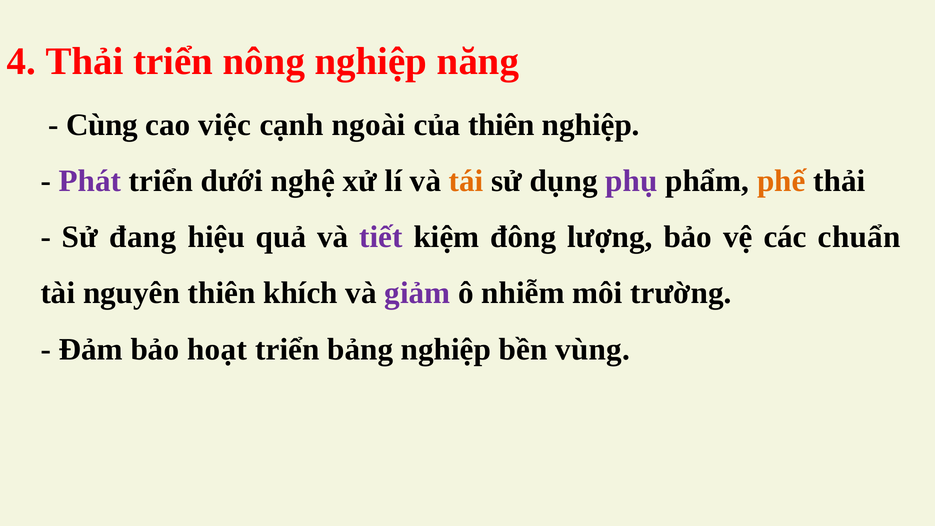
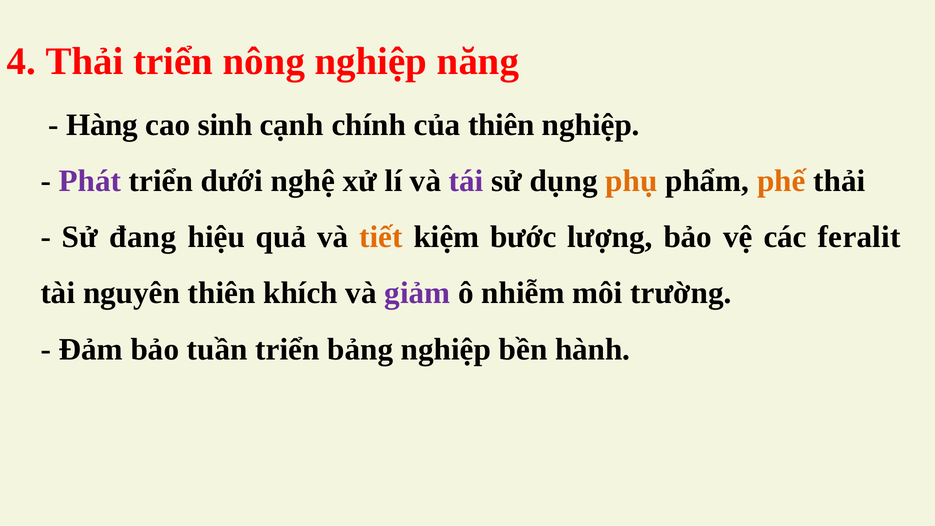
Cùng: Cùng -> Hàng
việc: việc -> sinh
ngoài: ngoài -> chính
tái colour: orange -> purple
phụ colour: purple -> orange
tiết colour: purple -> orange
đông: đông -> bước
chuẩn: chuẩn -> feralit
hoạt: hoạt -> tuần
vùng: vùng -> hành
